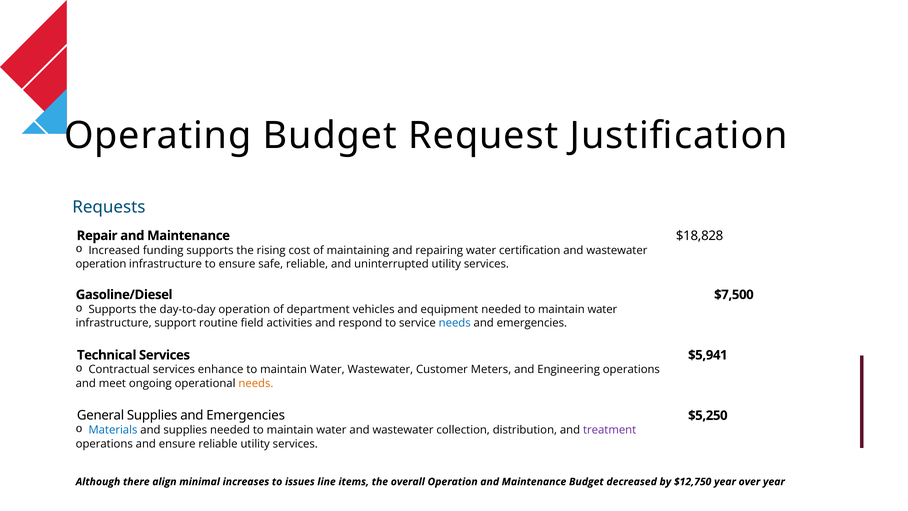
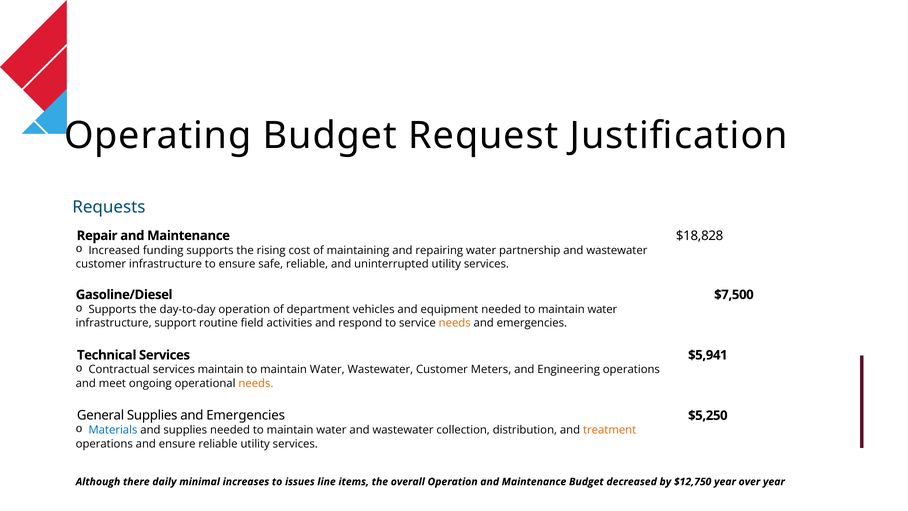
certification: certification -> partnership
operation at (101, 264): operation -> customer
needs at (455, 323) colour: blue -> orange
services enhance: enhance -> maintain
treatment colour: purple -> orange
align: align -> daily
